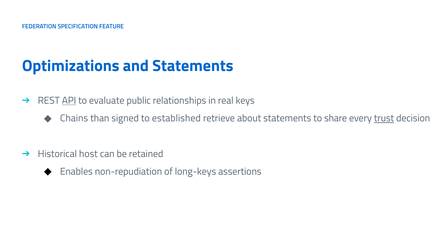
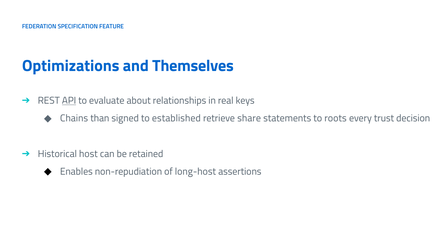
and Statements: Statements -> Themselves
public: public -> about
about: about -> share
share: share -> roots
trust underline: present -> none
long-keys: long-keys -> long-host
